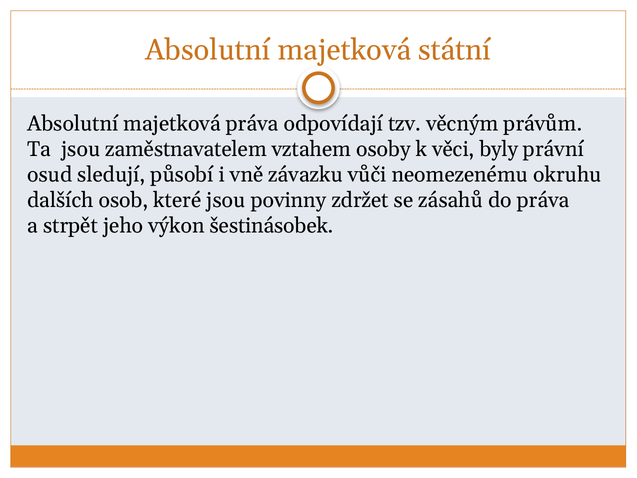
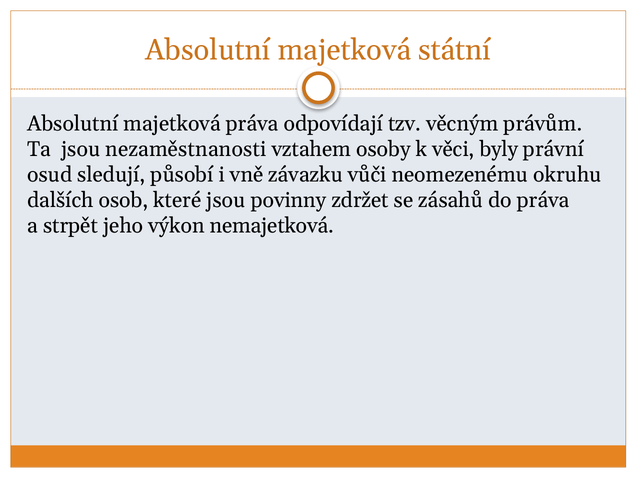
zaměstnavatelem: zaměstnavatelem -> nezaměstnanosti
šestinásobek: šestinásobek -> nemajetková
